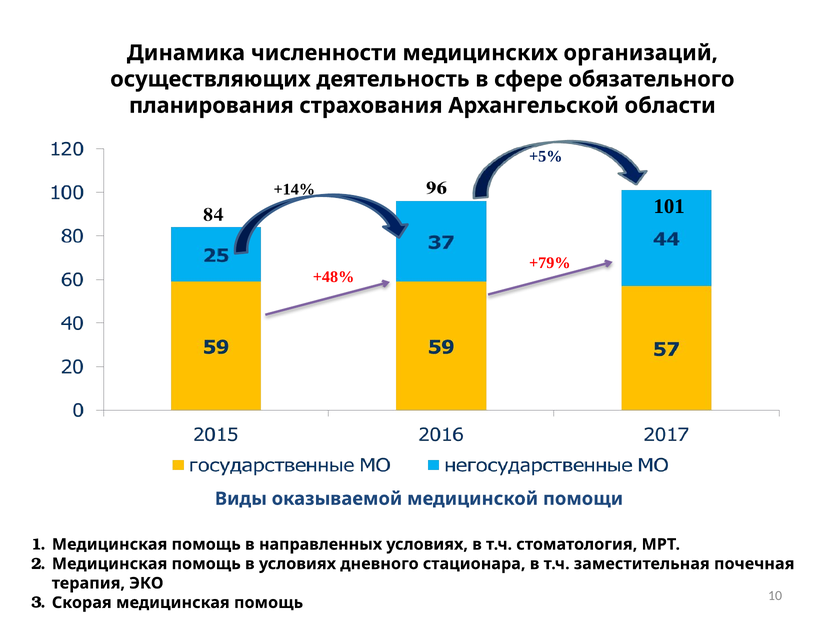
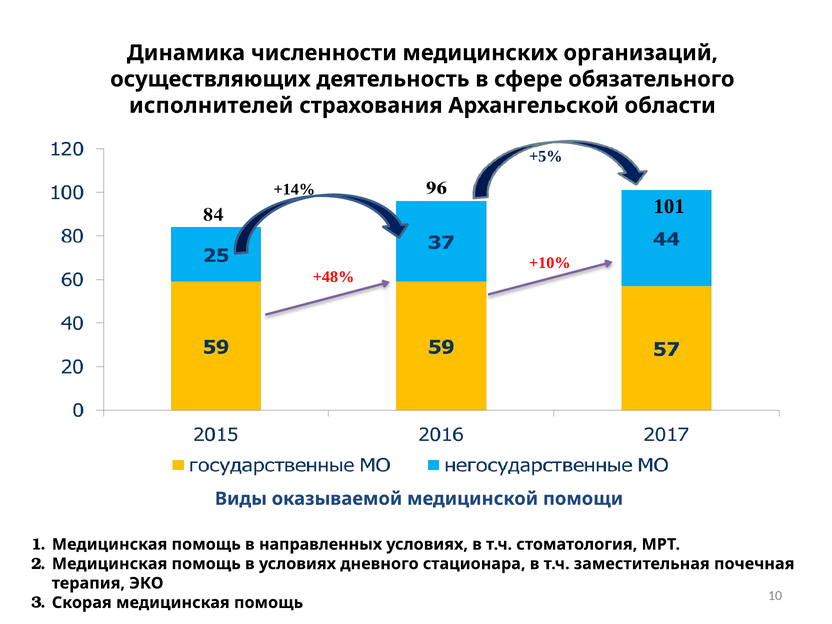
планирования: планирования -> исполнителей
+79%: +79% -> +10%
